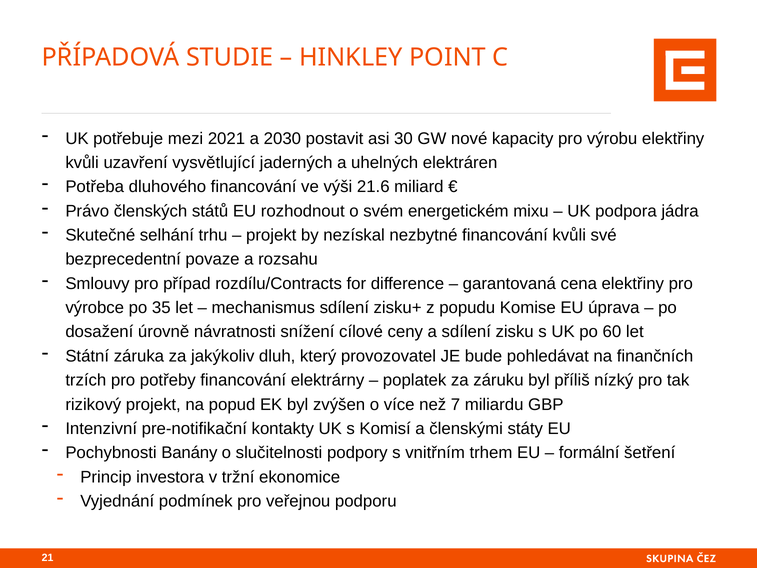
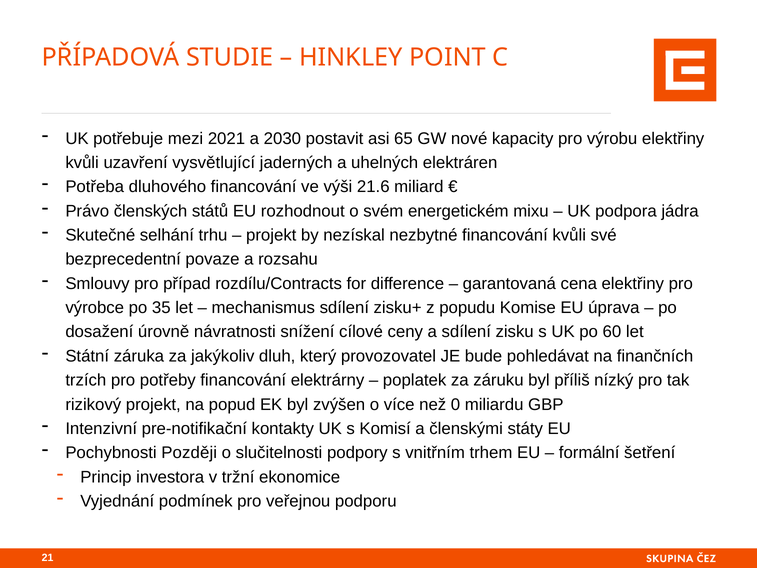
30: 30 -> 65
7: 7 -> 0
Banány: Banány -> Později
